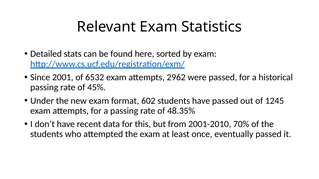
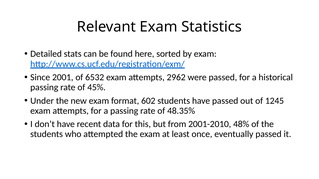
70%: 70% -> 48%
